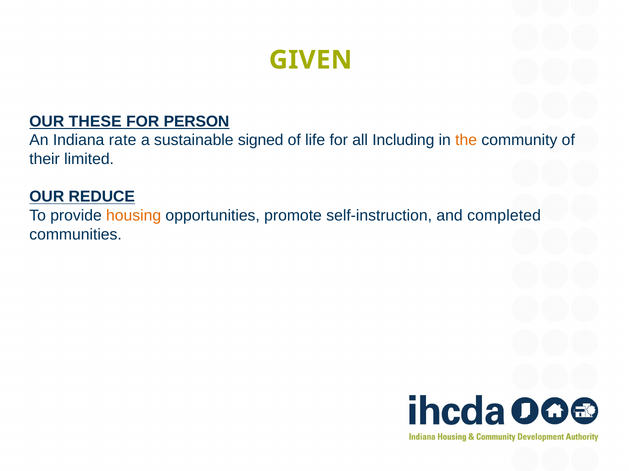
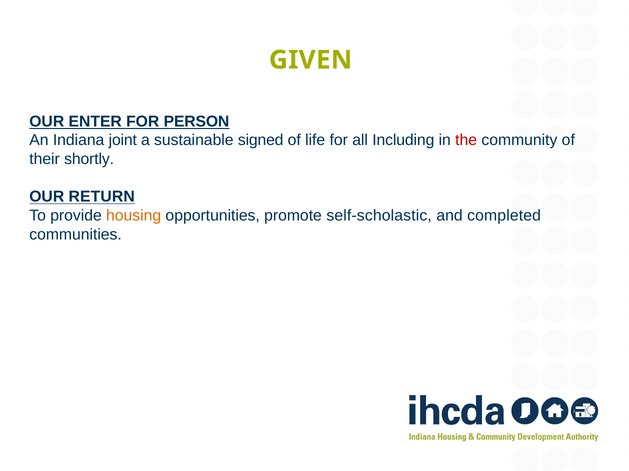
THESE: THESE -> ENTER
rate: rate -> joint
the colour: orange -> red
limited: limited -> shortly
REDUCE: REDUCE -> RETURN
self-instruction: self-instruction -> self-scholastic
